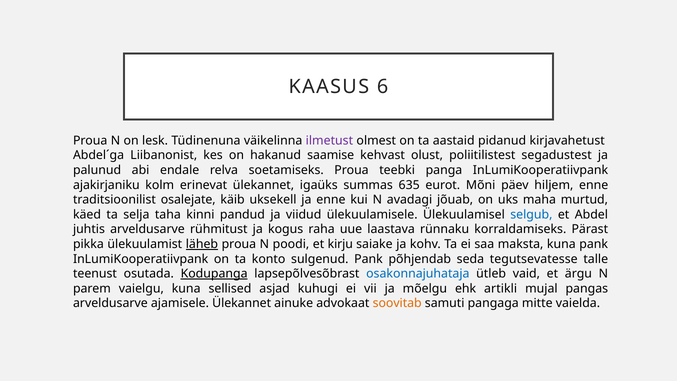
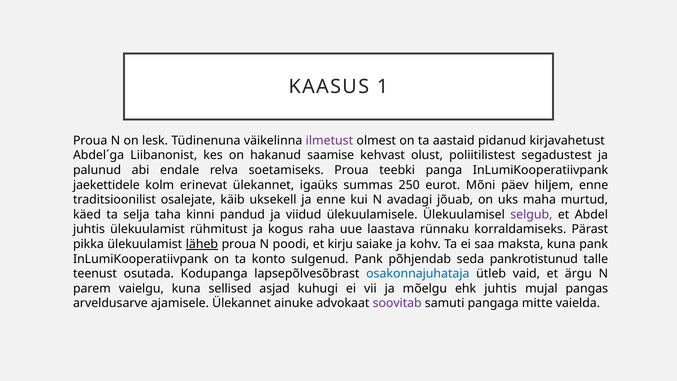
6: 6 -> 1
ajakirjaniku: ajakirjaniku -> jaekettidele
635: 635 -> 250
selgub colour: blue -> purple
juhtis arveldusarve: arveldusarve -> ülekuulamist
tegutsevatesse: tegutsevatesse -> pankrotistunud
Kodupanga underline: present -> none
ehk artikli: artikli -> juhtis
soovitab colour: orange -> purple
